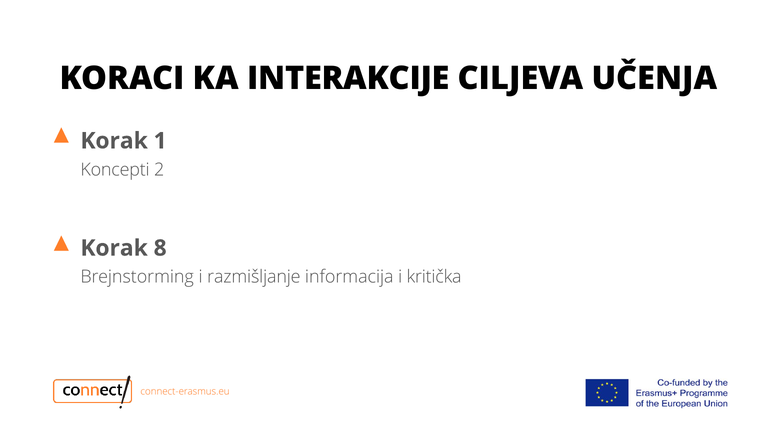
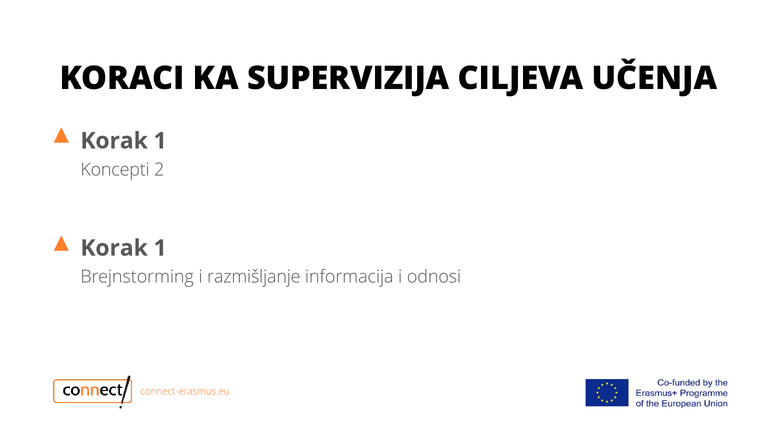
INTERAKCIJE: INTERAKCIJE -> SUPERVIZIJA
8 at (160, 248): 8 -> 1
kritička: kritička -> odnosi
